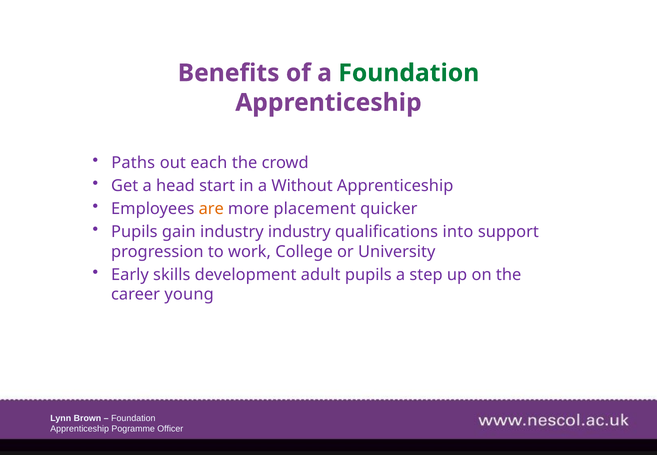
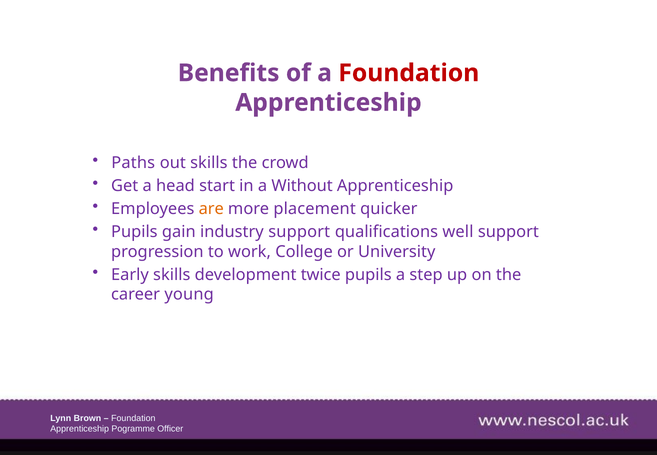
Foundation at (409, 73) colour: green -> red
out each: each -> skills
industry industry: industry -> support
into: into -> well
adult: adult -> twice
